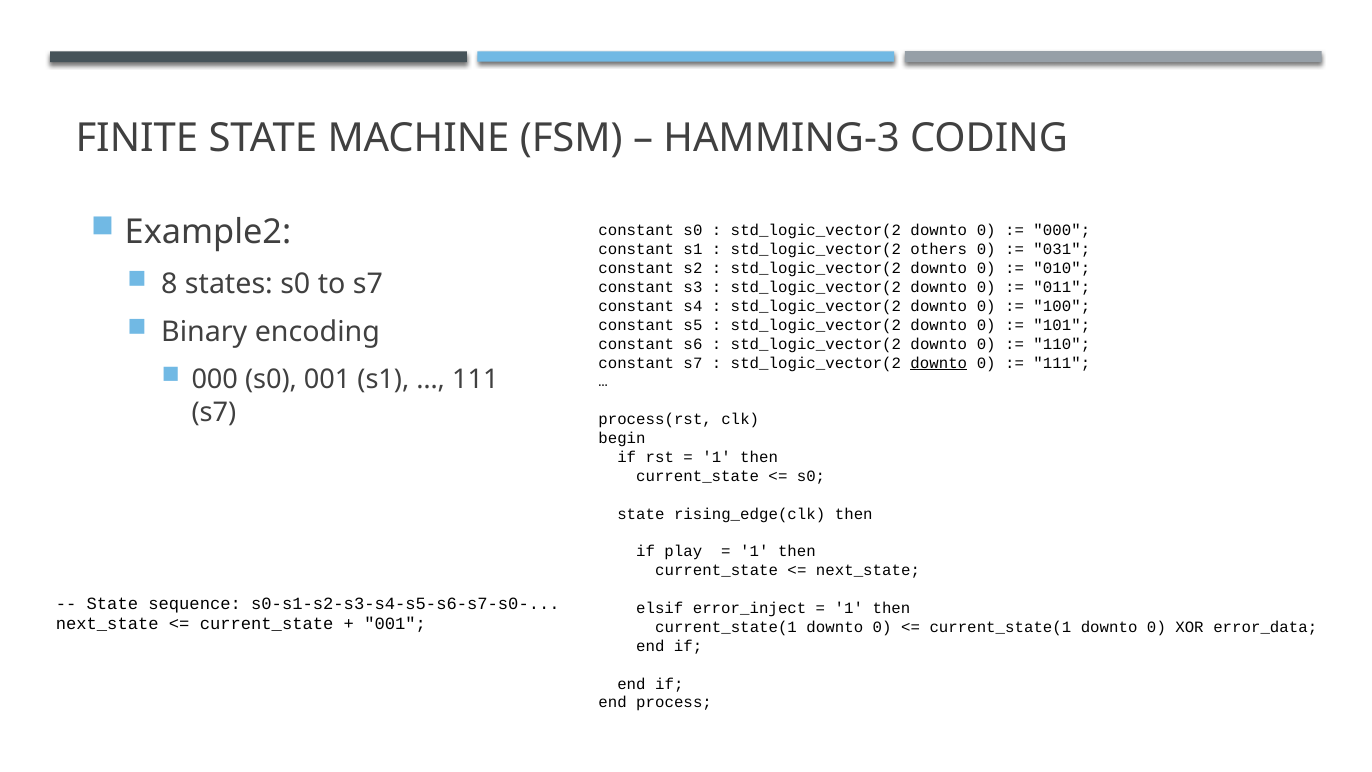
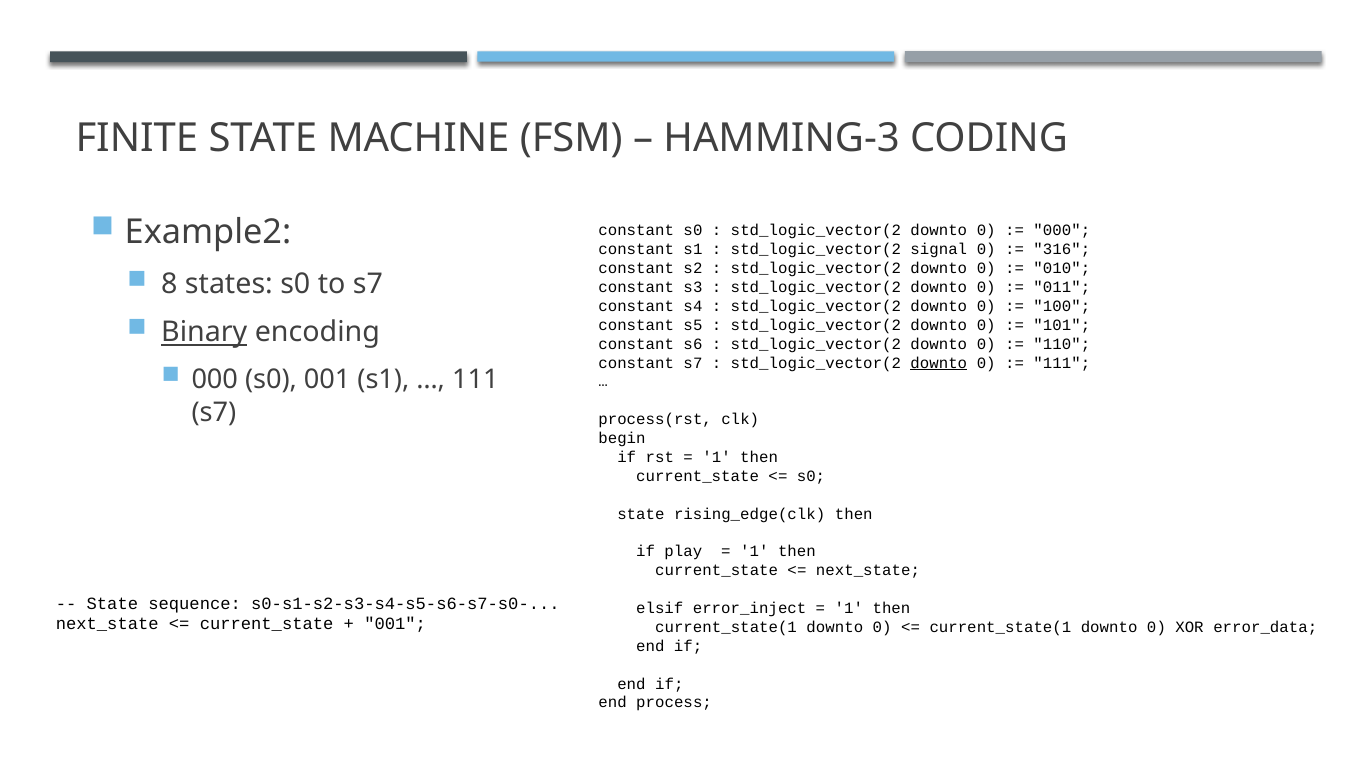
others: others -> signal
031: 031 -> 316
Binary underline: none -> present
